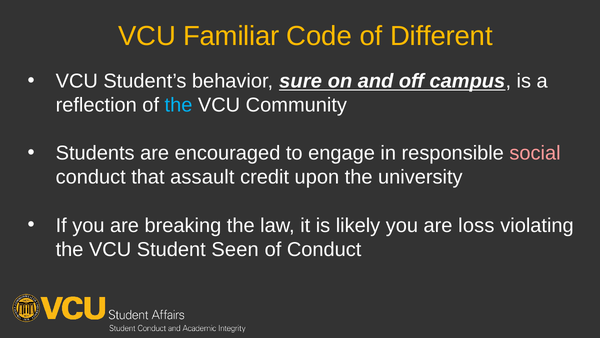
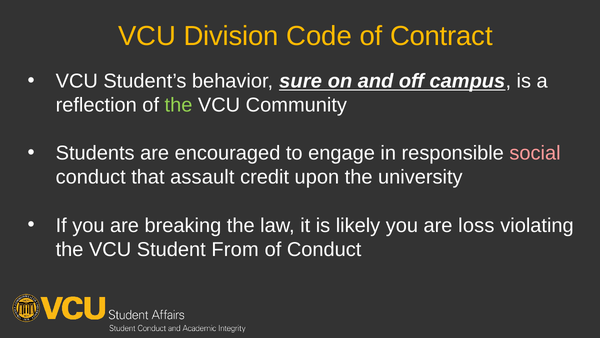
Familiar: Familiar -> Division
Different: Different -> Contract
the at (179, 105) colour: light blue -> light green
Seen: Seen -> From
